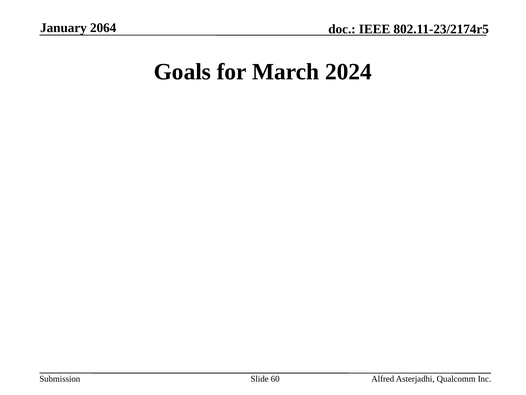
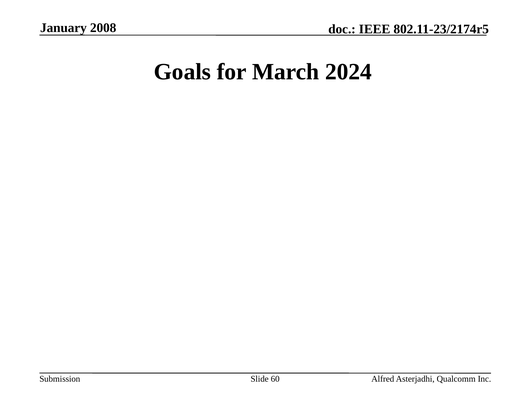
2064: 2064 -> 2008
